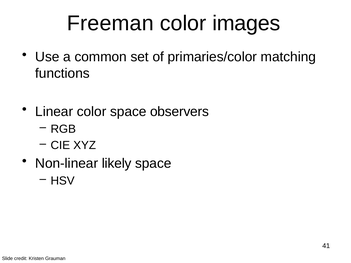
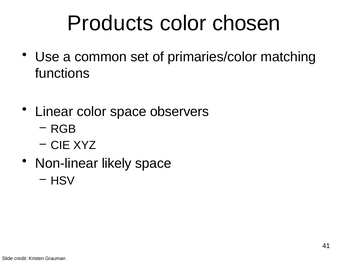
Freeman: Freeman -> Products
images: images -> chosen
